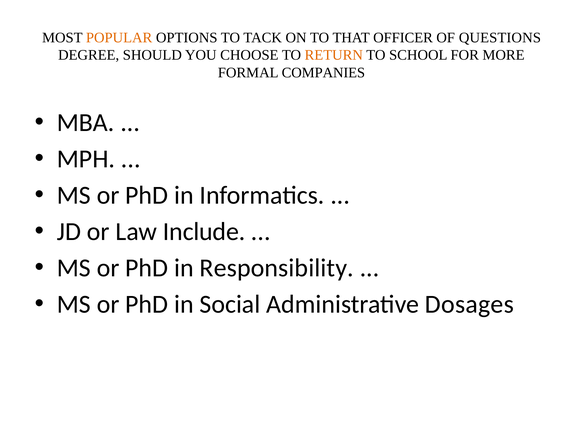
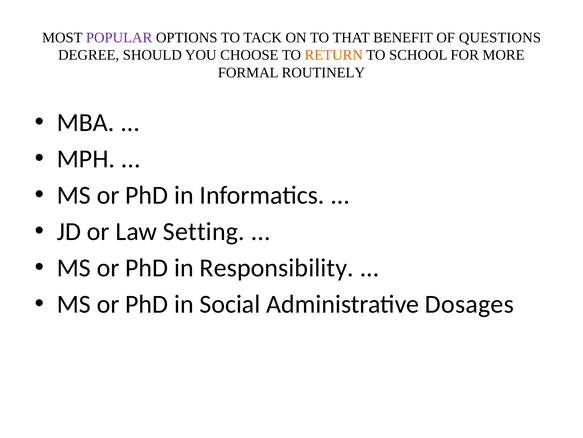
POPULAR colour: orange -> purple
OFFICER: OFFICER -> BENEFIT
COMPANIES: COMPANIES -> ROUTINELY
Include: Include -> Setting
